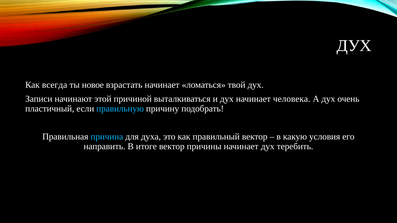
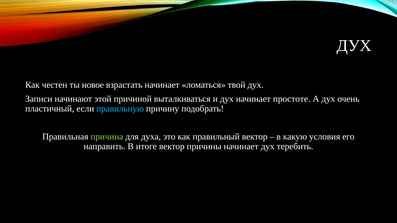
всегда: всегда -> честен
человека: человека -> простоте
причина colour: light blue -> light green
